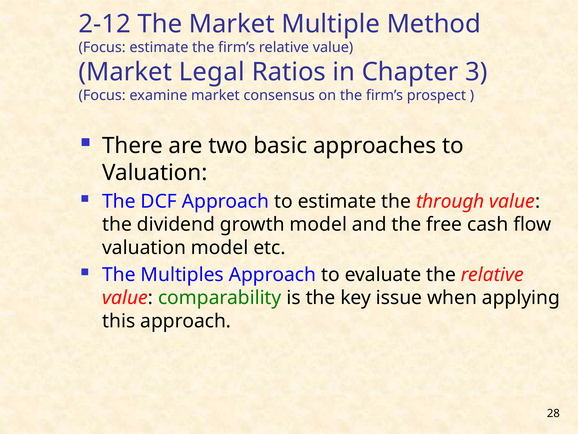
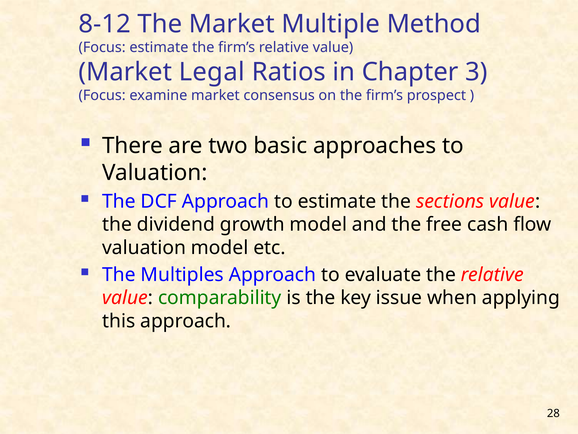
2-12: 2-12 -> 8-12
through: through -> sections
